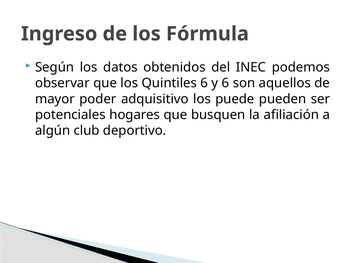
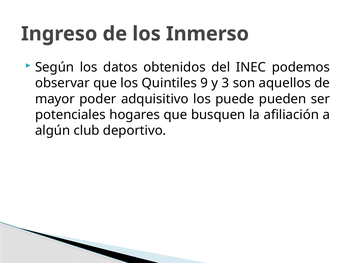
Fórmula: Fórmula -> Inmerso
Quintiles 6: 6 -> 9
y 6: 6 -> 3
